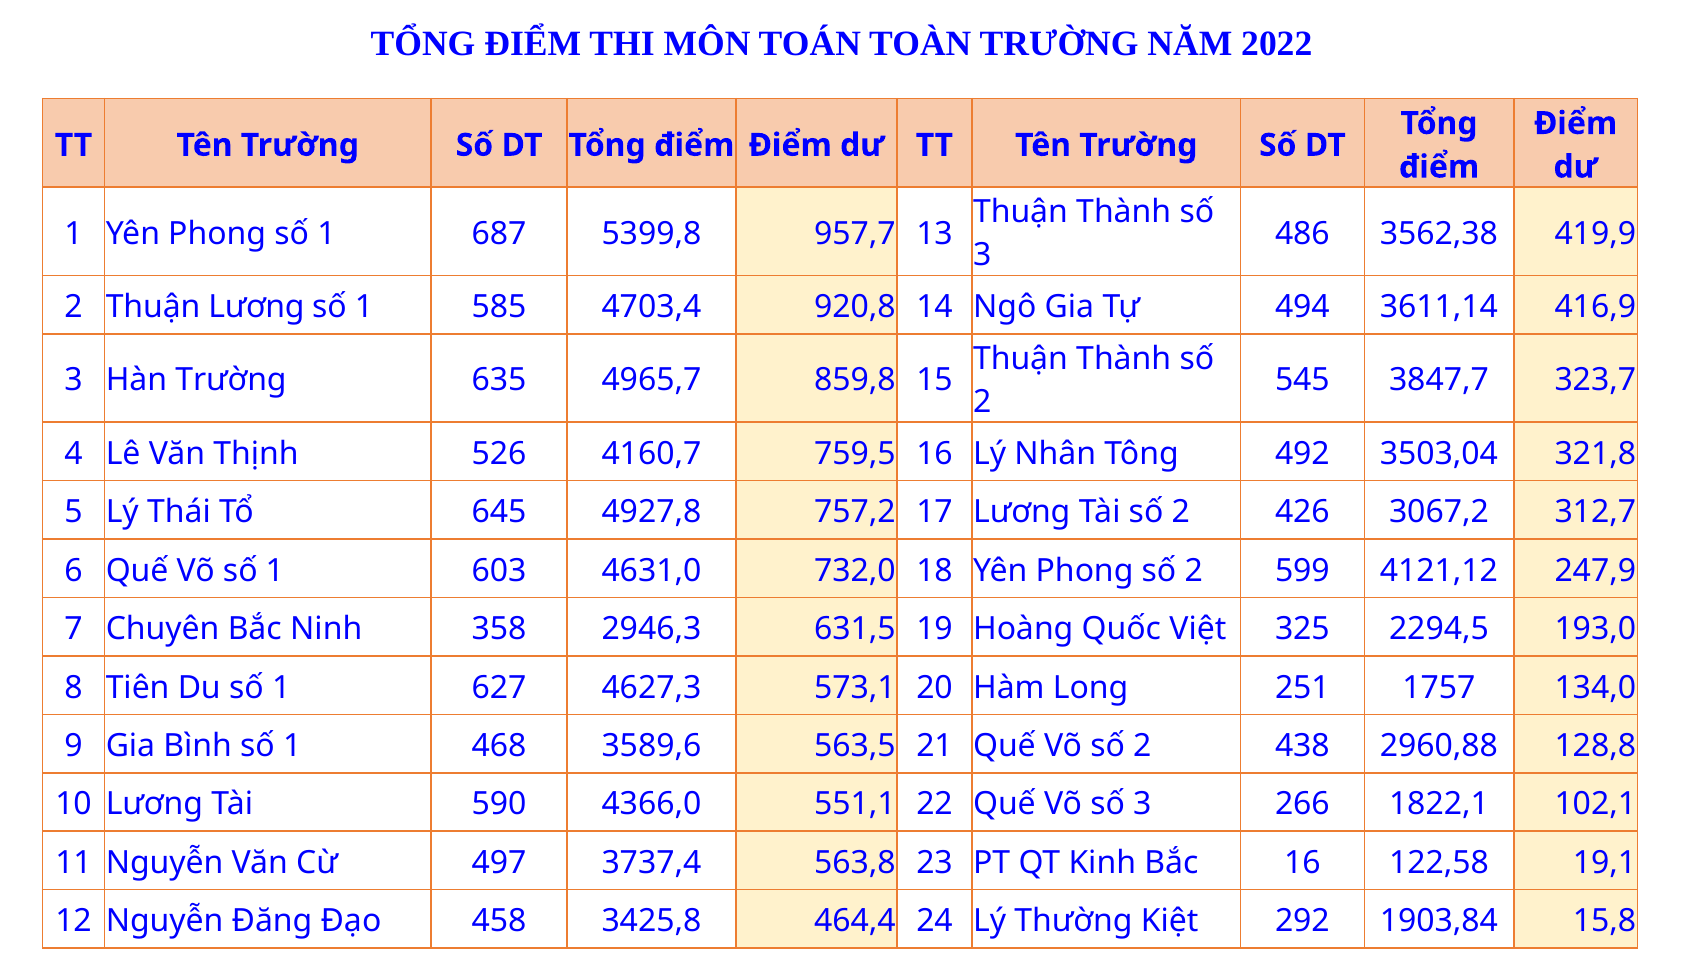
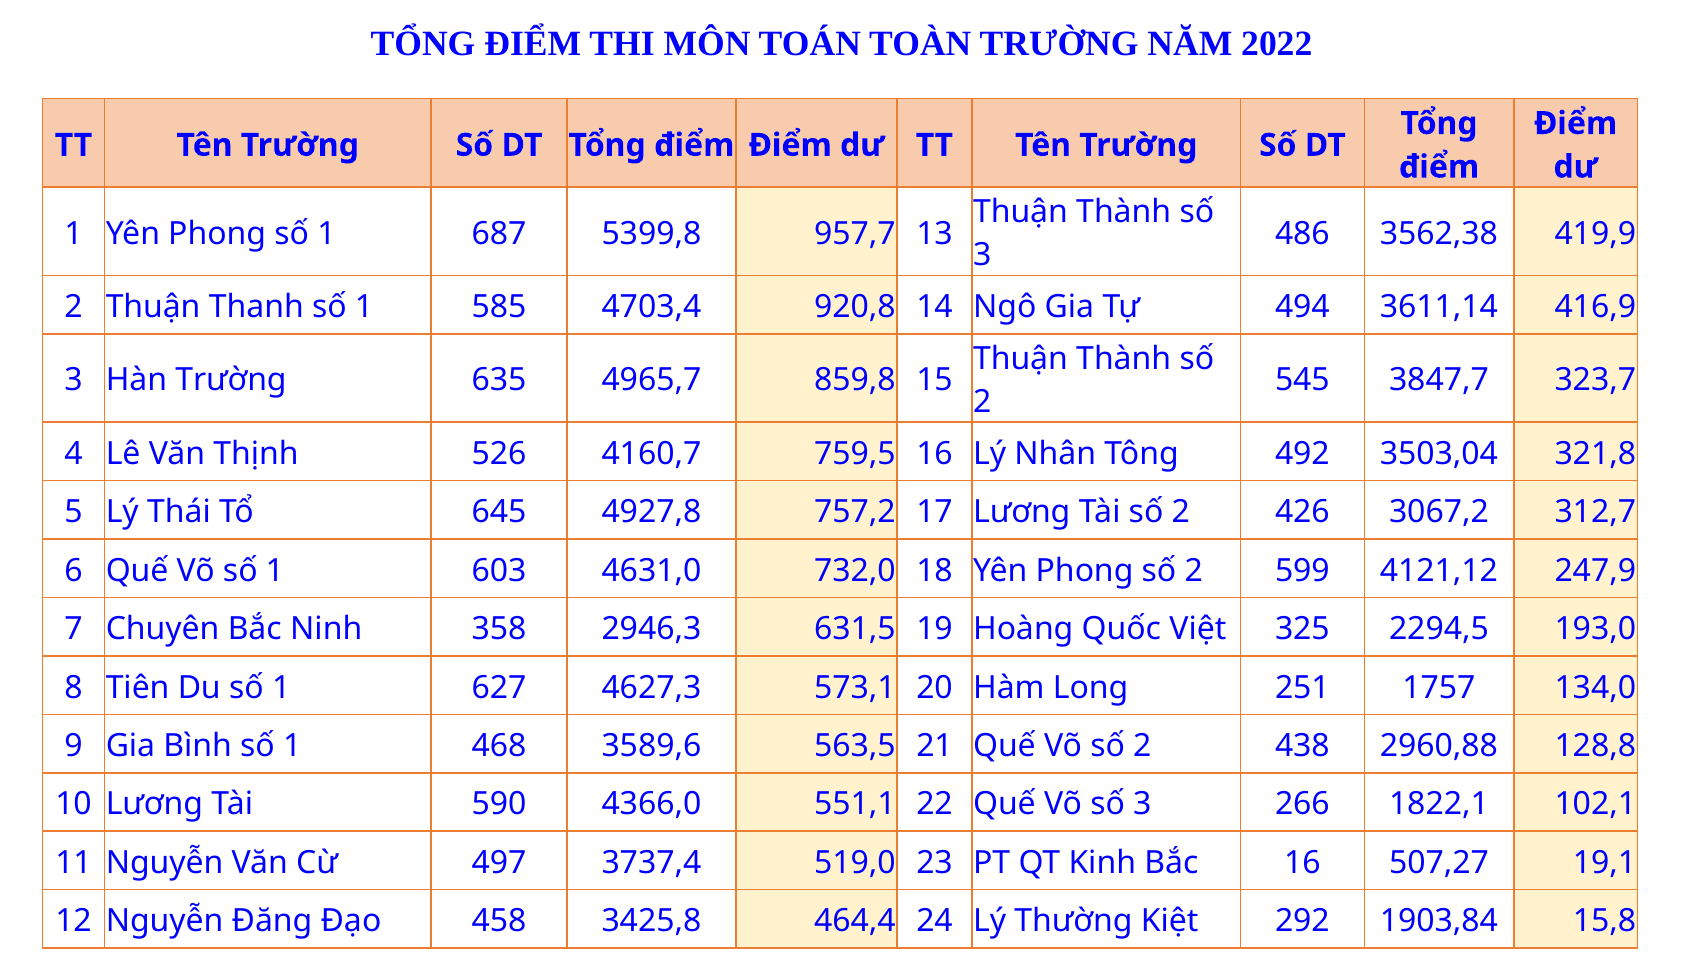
Thuận Lương: Lương -> Thanh
563,8: 563,8 -> 519,0
122,58: 122,58 -> 507,27
